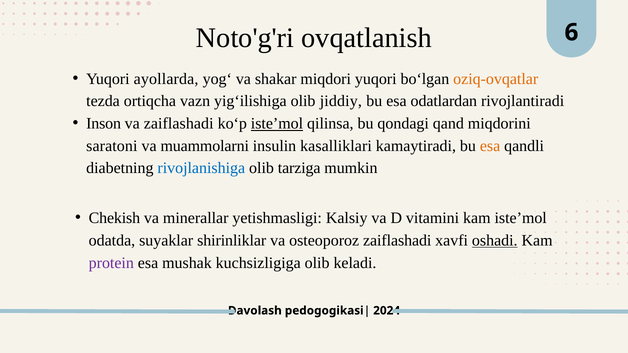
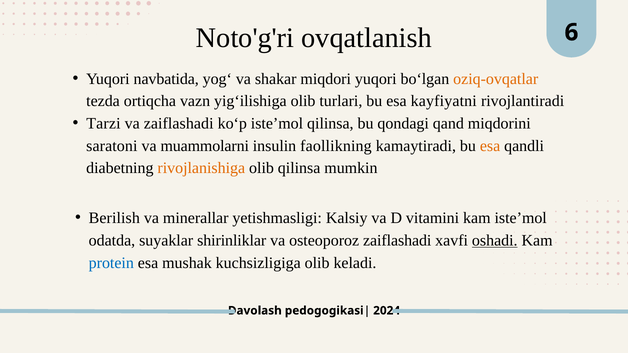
ayollarda: ayollarda -> navbatida
jiddiy: jiddiy -> turlari
odatlardan: odatlardan -> kayfiyatni
Inson: Inson -> Tarzi
iste’mol at (277, 124) underline: present -> none
kasalliklari: kasalliklari -> faollikning
rivojlanishiga colour: blue -> orange
olib tarziga: tarziga -> qilinsa
Chekish: Chekish -> Berilish
protein colour: purple -> blue
